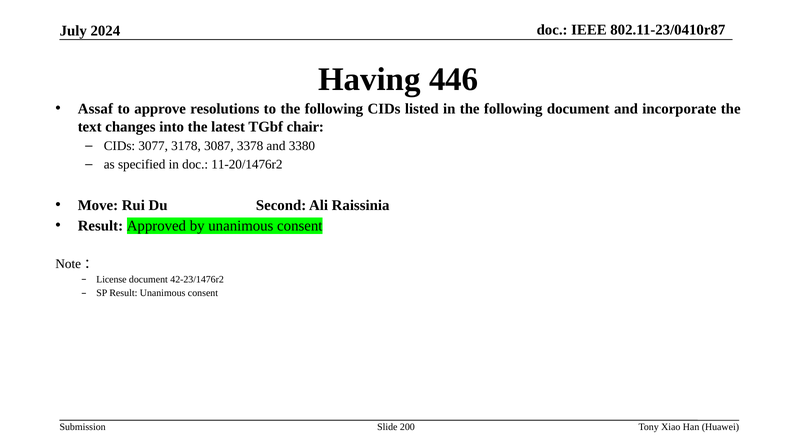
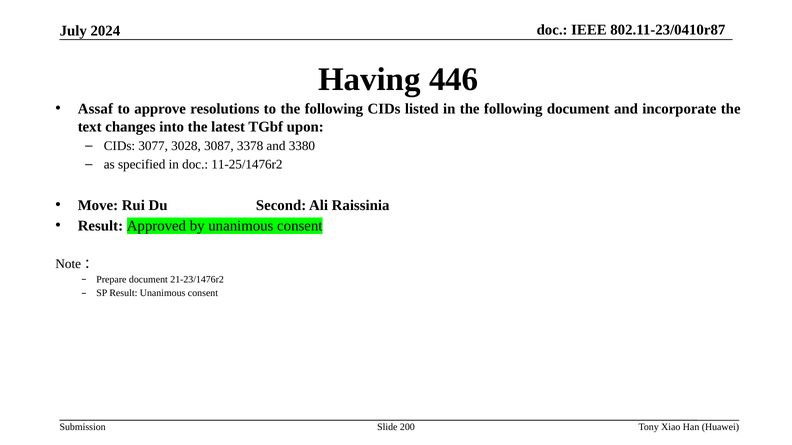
chair: chair -> upon
3178: 3178 -> 3028
11-20/1476r2: 11-20/1476r2 -> 11-25/1476r2
License: License -> Prepare
42-23/1476r2: 42-23/1476r2 -> 21-23/1476r2
